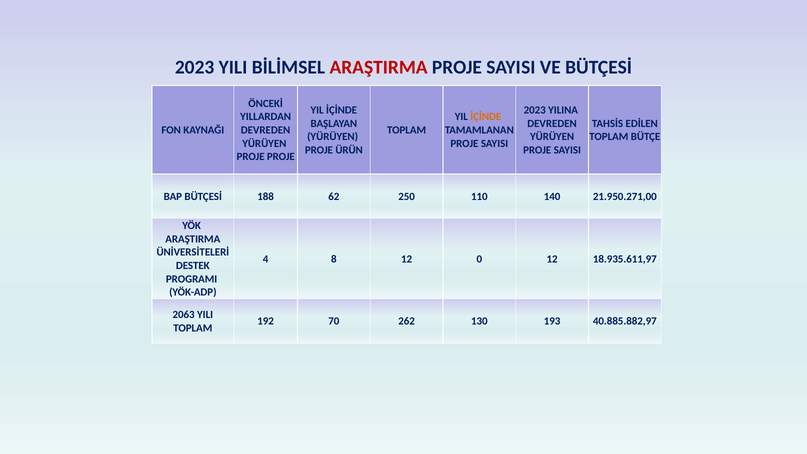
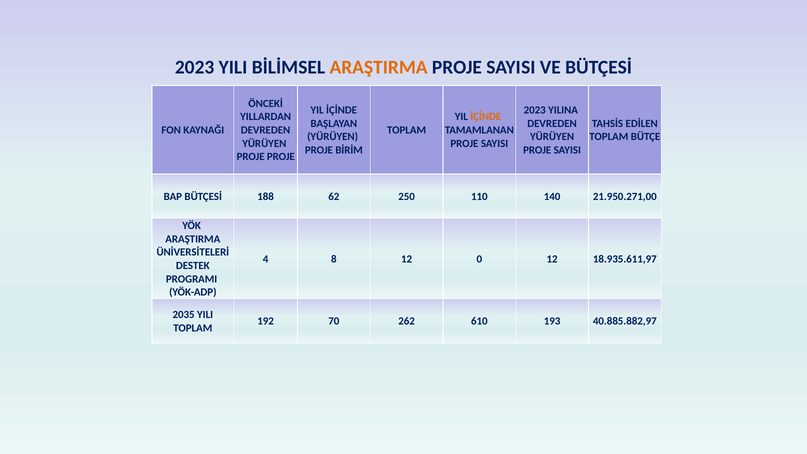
ARAŞTIRMA at (379, 67) colour: red -> orange
ÜRÜN: ÜRÜN -> BİRİM
2063: 2063 -> 2035
130: 130 -> 610
